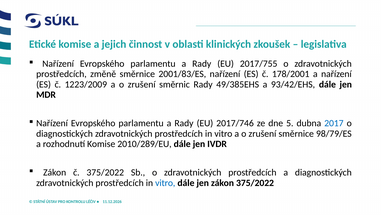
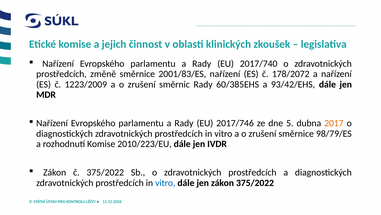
2017/755: 2017/755 -> 2017/740
178/2001: 178/2001 -> 178/2072
49/385EHS: 49/385EHS -> 60/385EHS
2017 colour: blue -> orange
2010/289/EU: 2010/289/EU -> 2010/223/EU
